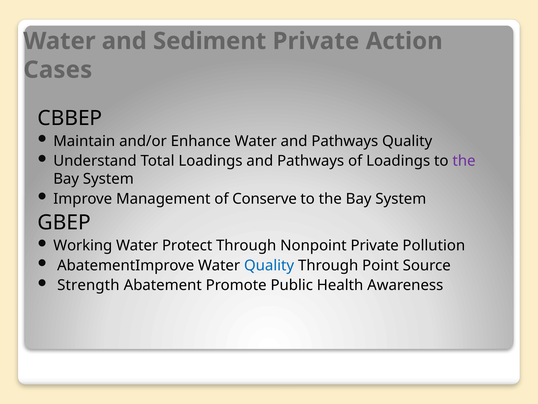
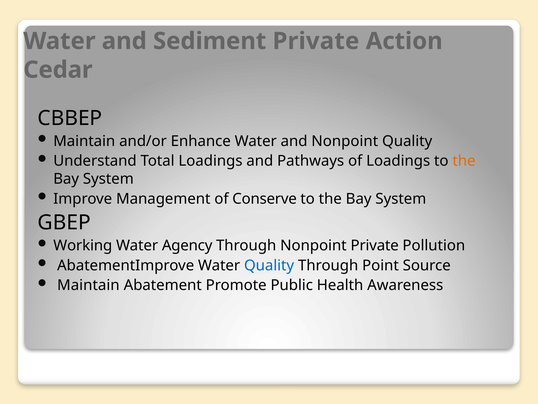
Cases: Cases -> Cedar
Water and Pathways: Pathways -> Nonpoint
the at (464, 161) colour: purple -> orange
Protect: Protect -> Agency
Strength at (88, 285): Strength -> Maintain
